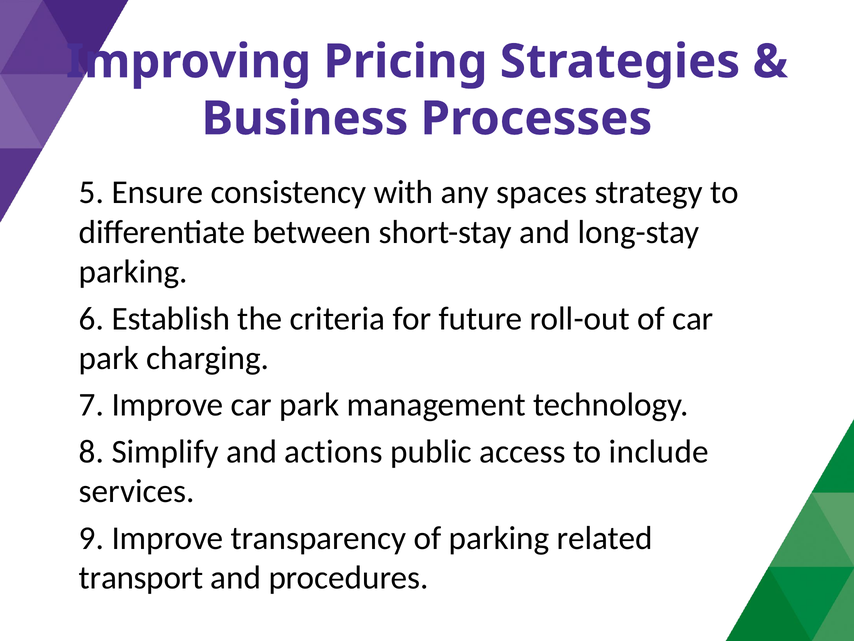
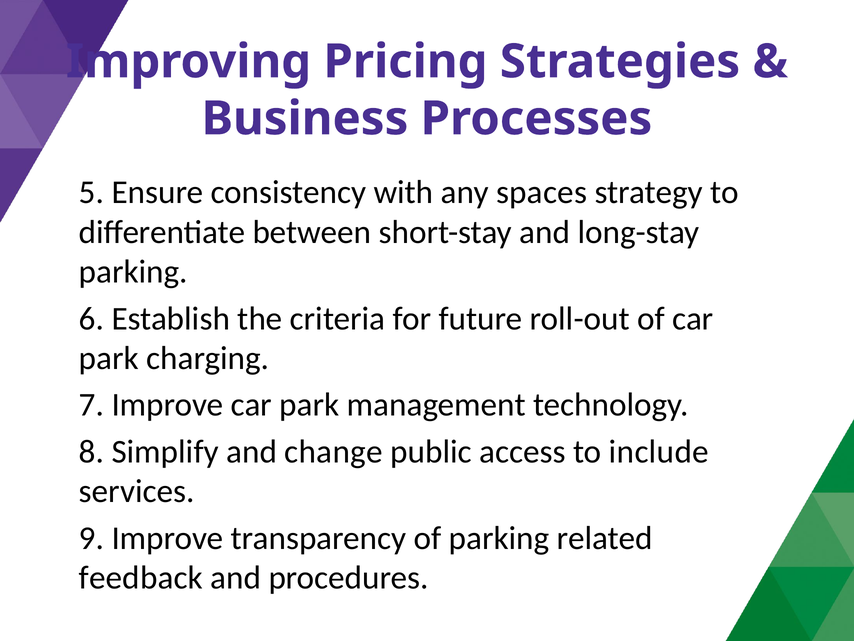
actions: actions -> change
transport: transport -> feedback
